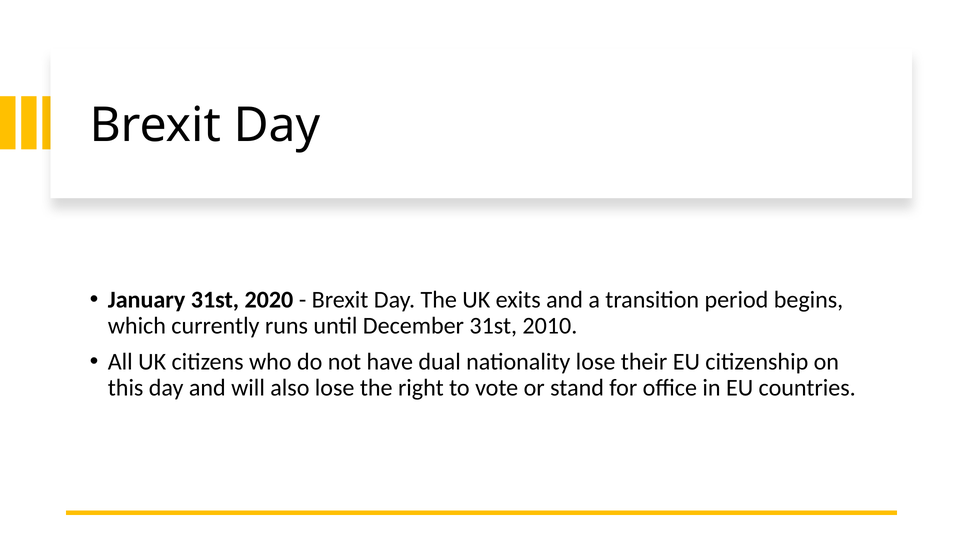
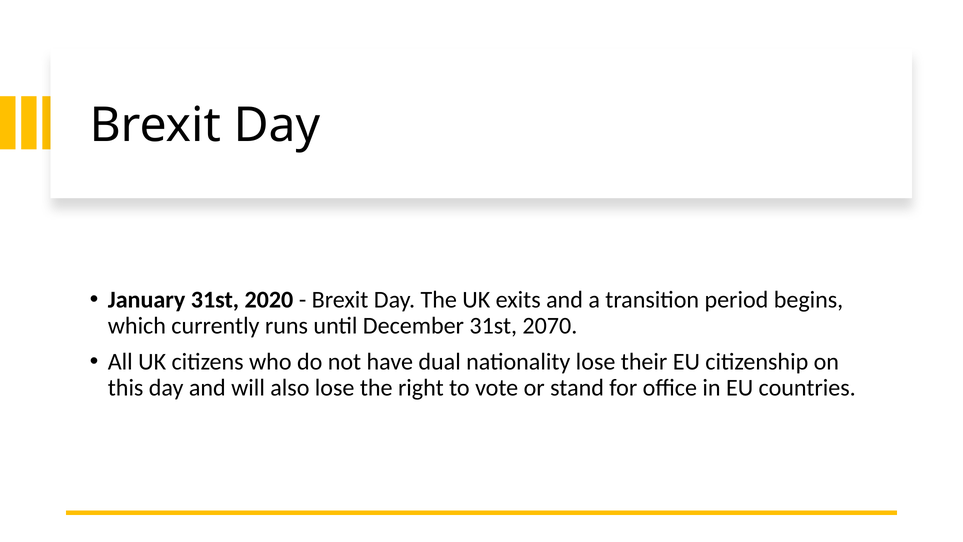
2010: 2010 -> 2070
